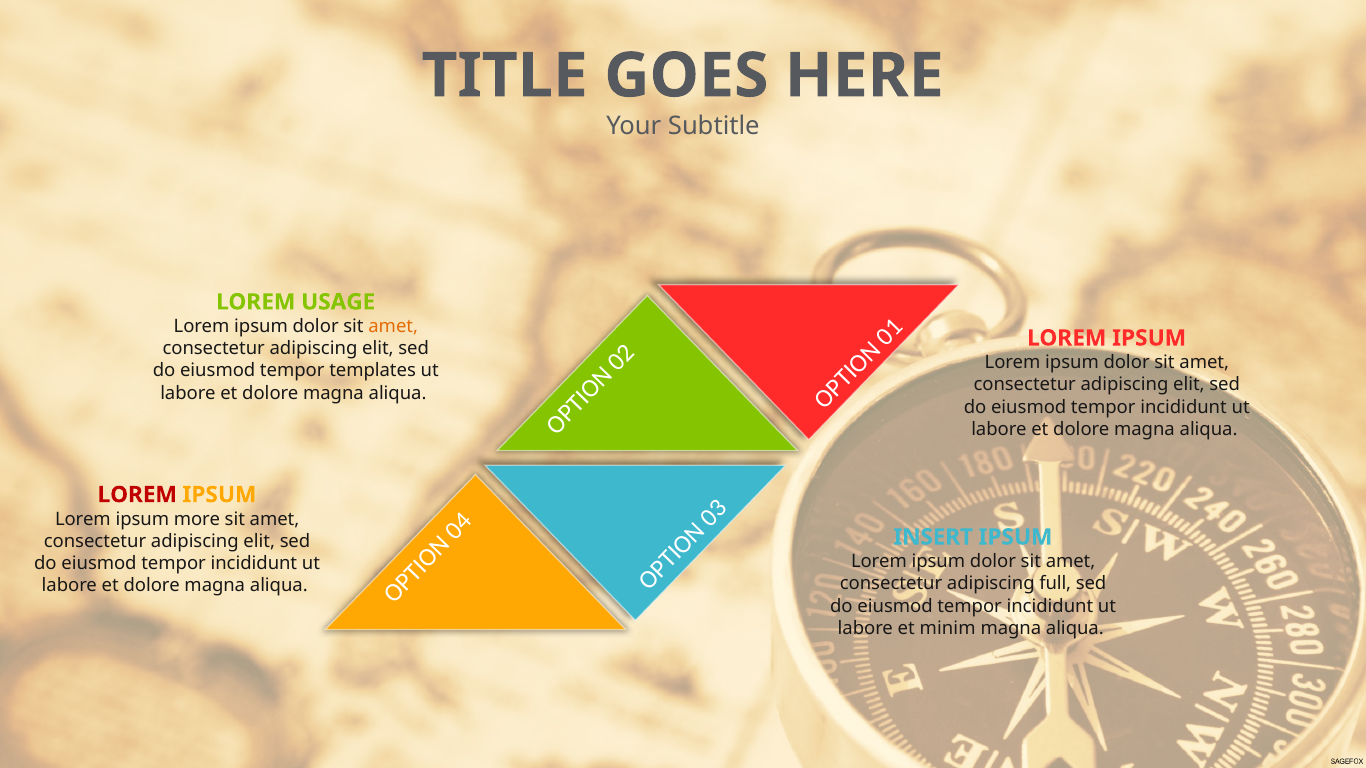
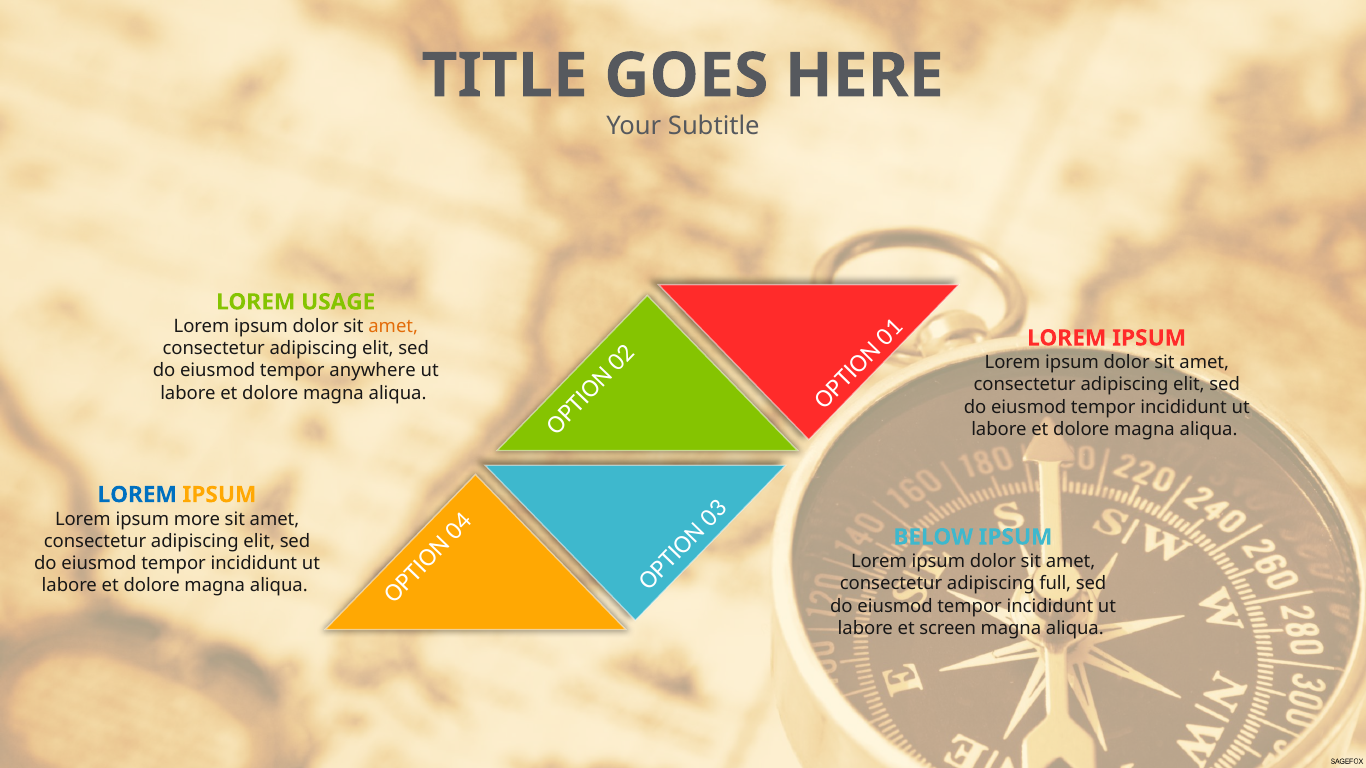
templates: templates -> anywhere
LOREM at (137, 495) colour: red -> blue
INSERT: INSERT -> BELOW
minim: minim -> screen
